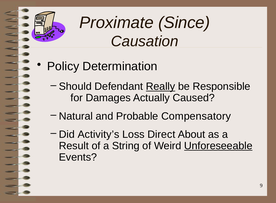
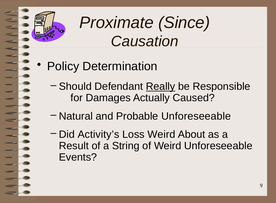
Probable Compensatory: Compensatory -> Unforeseeable
Loss Direct: Direct -> Weird
Unforeseeable at (218, 146) underline: present -> none
